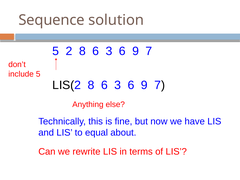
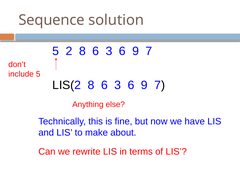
equal: equal -> make
